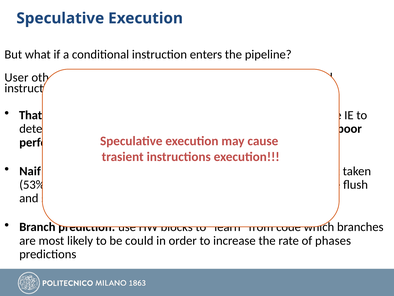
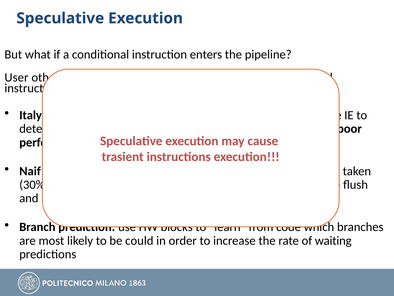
That at (31, 115): That -> Italy
53%: 53% -> 30%
phases: phases -> waiting
